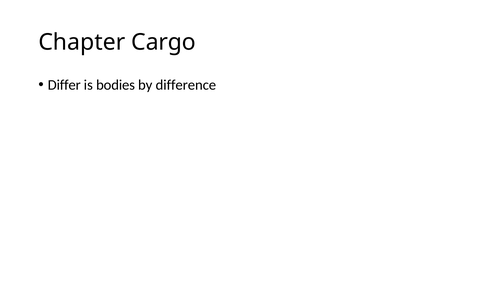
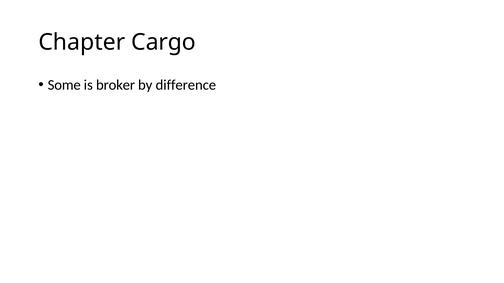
Differ: Differ -> Some
bodies: bodies -> broker
